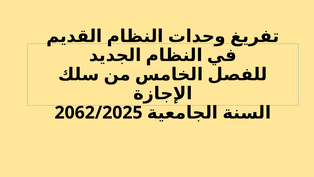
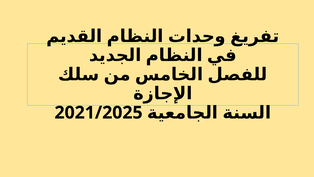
2062/2025: 2062/2025 -> 2021/2025
